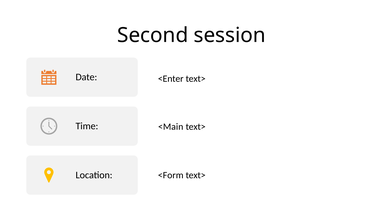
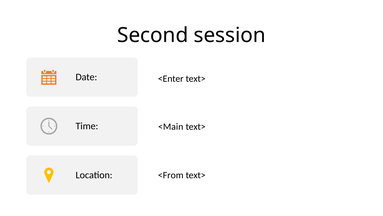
<Form: <Form -> <From
